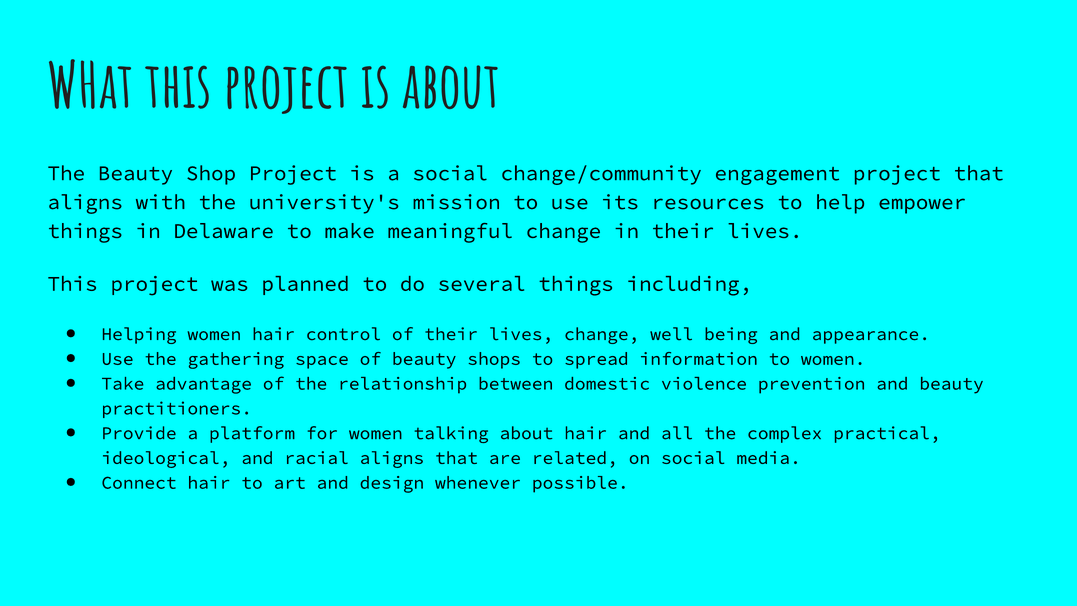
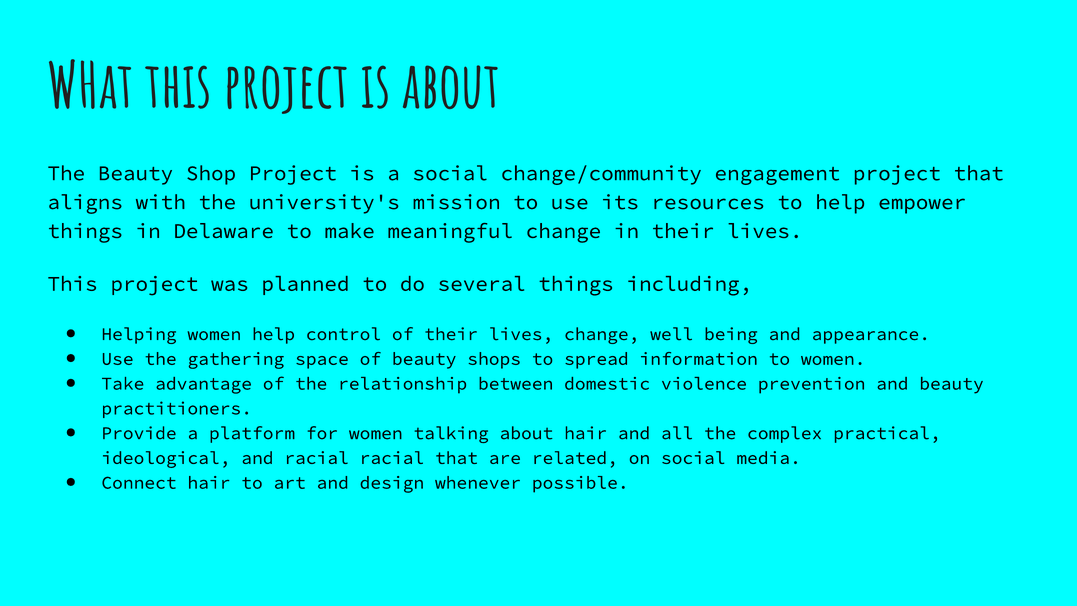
women hair: hair -> help
racial aligns: aligns -> racial
